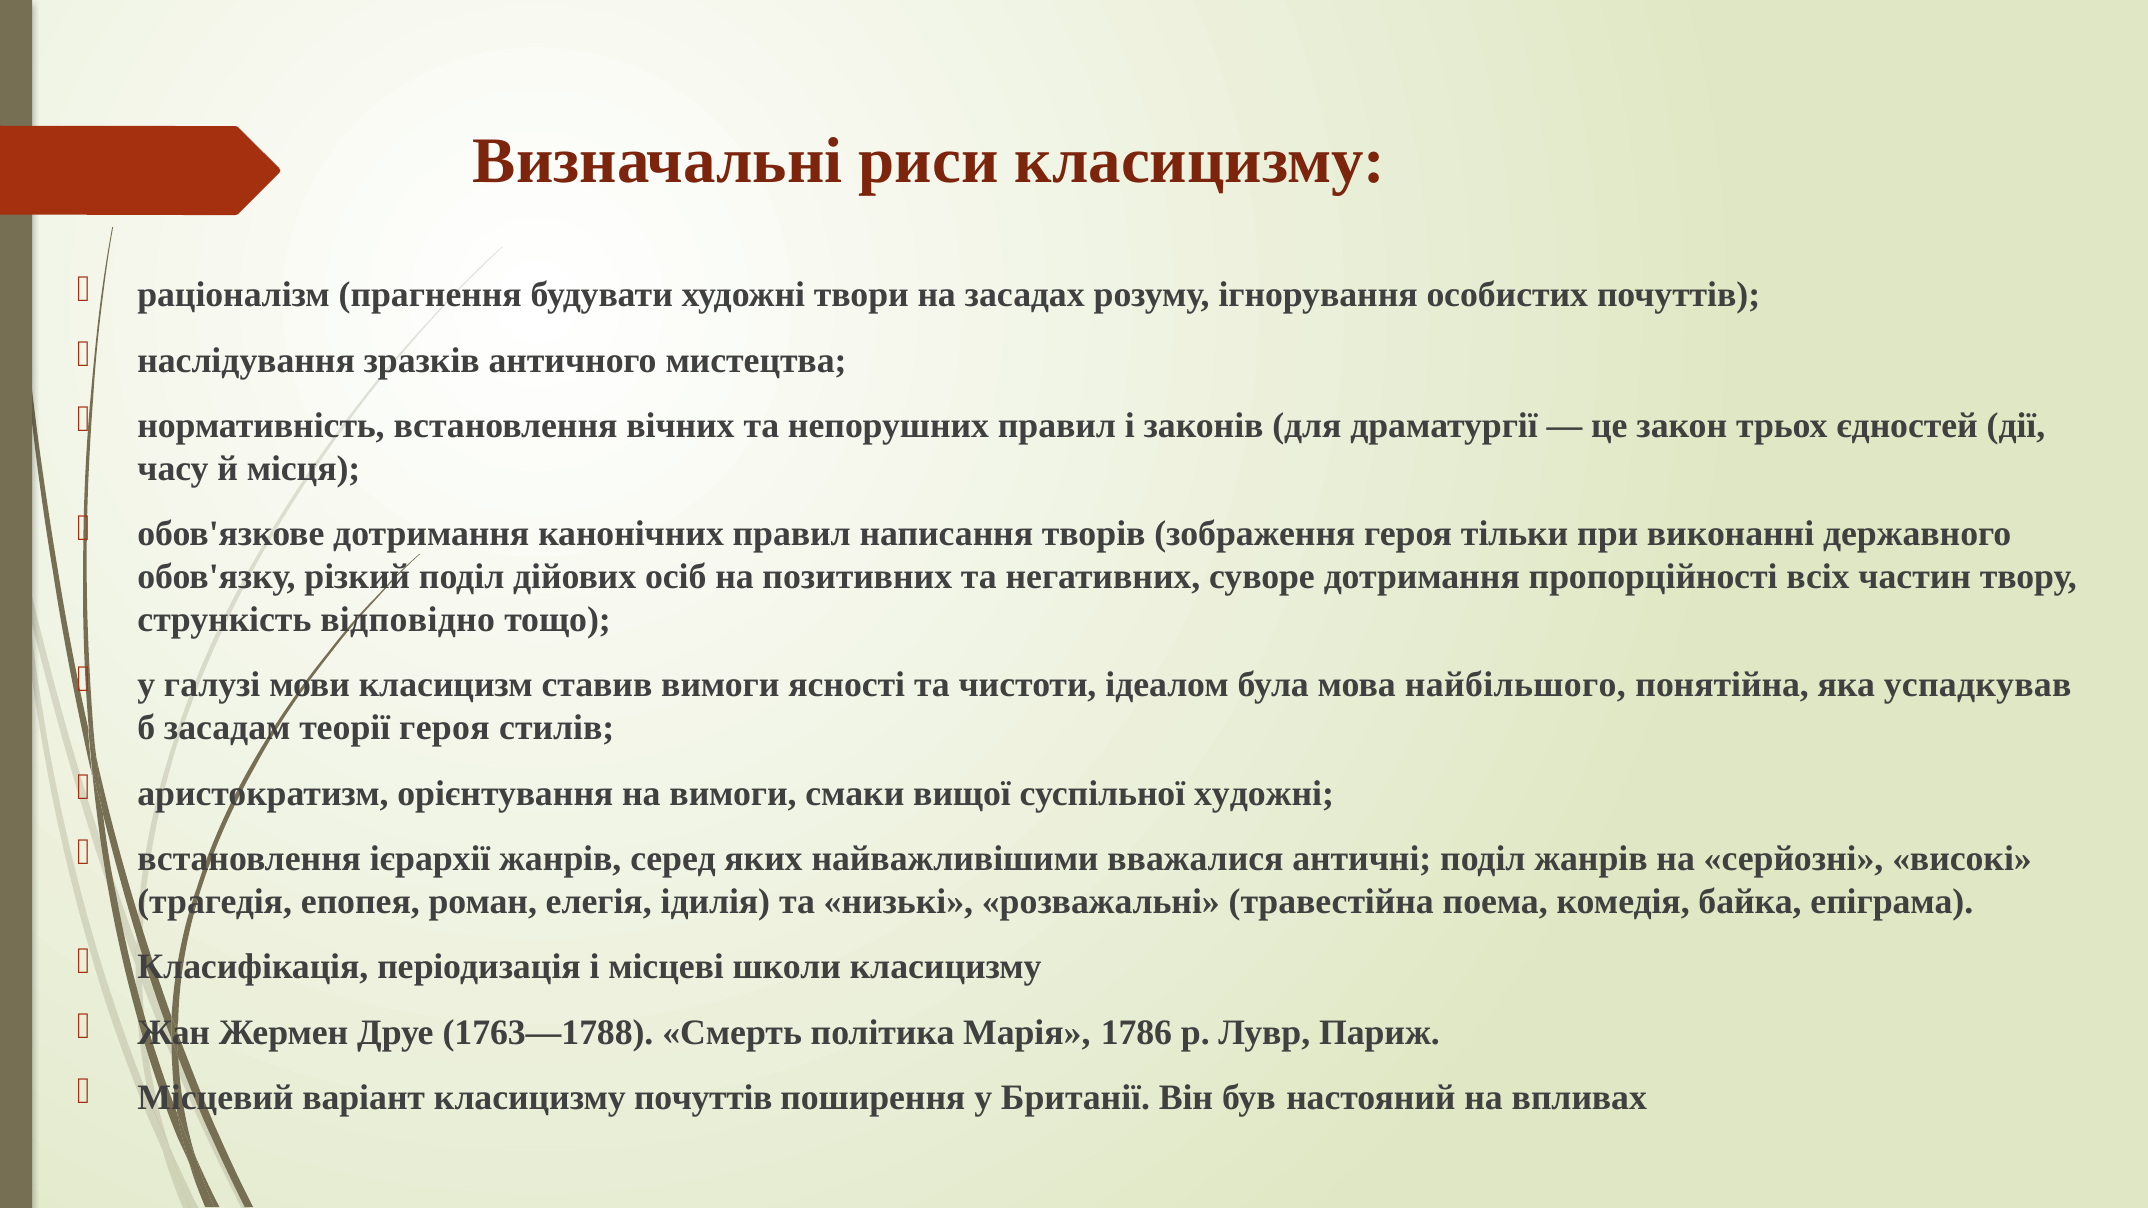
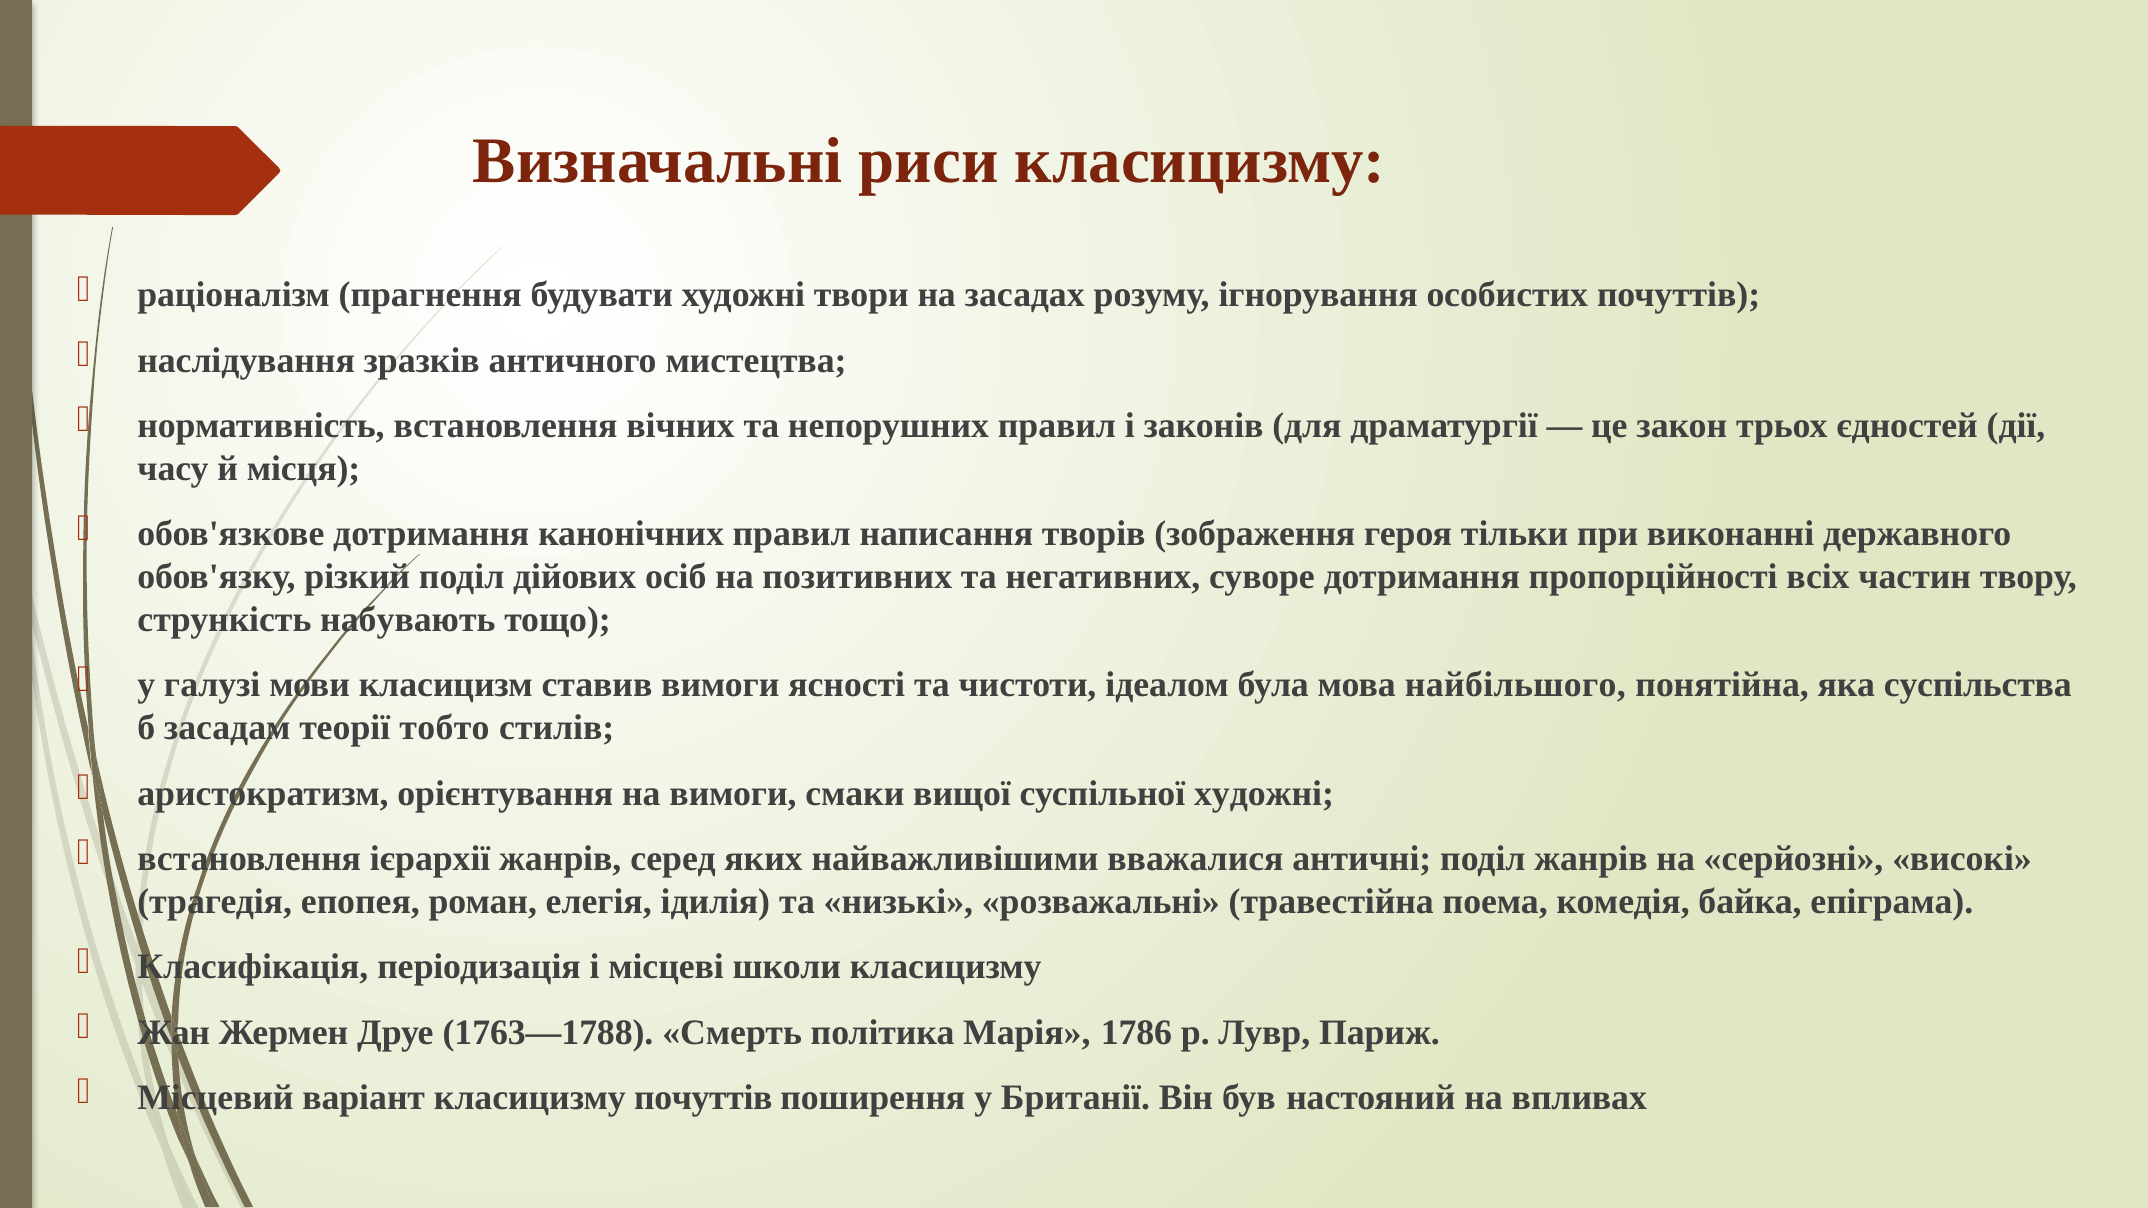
відповідно: відповідно -> набувають
успадкував: успадкував -> суспільства
теорії героя: героя -> тобто
